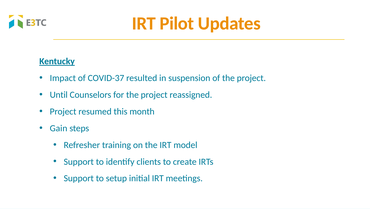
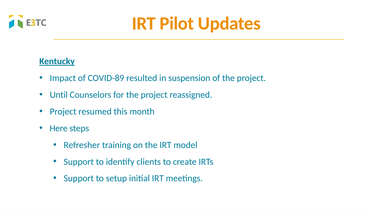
COVID-37: COVID-37 -> COVID-89
Gain: Gain -> Here
